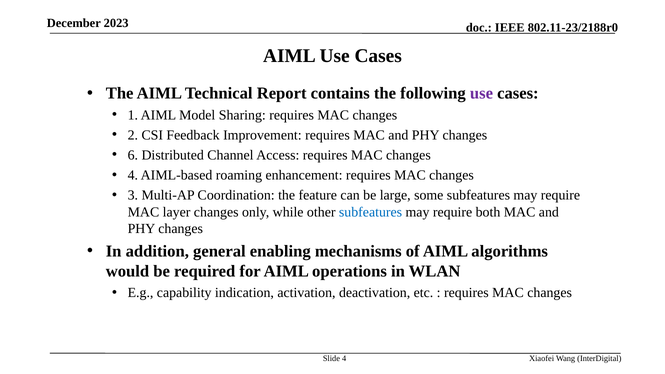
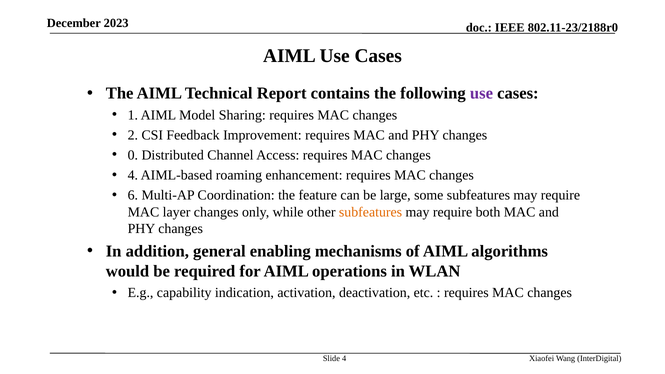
6: 6 -> 0
3: 3 -> 6
subfeatures at (371, 212) colour: blue -> orange
